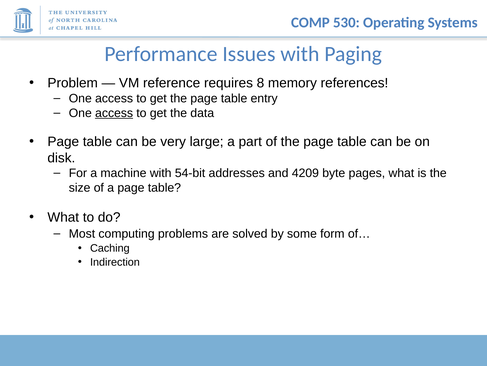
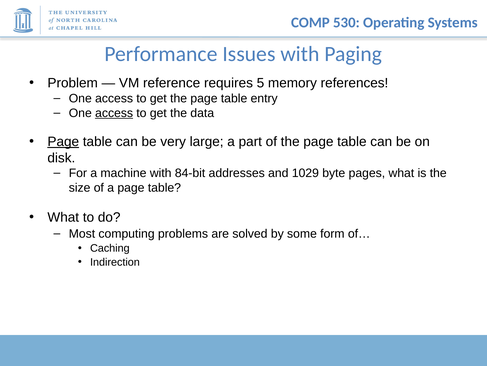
8: 8 -> 5
Page at (63, 141) underline: none -> present
54-bit: 54-bit -> 84-bit
4209: 4209 -> 1029
